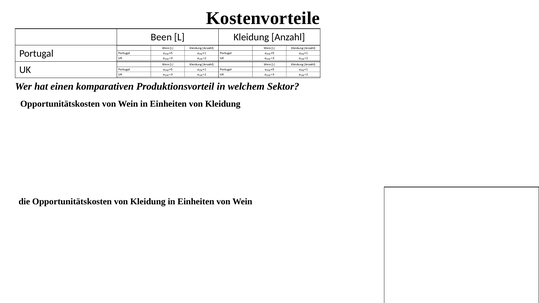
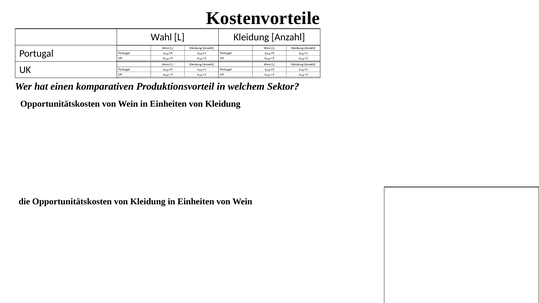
Been: Been -> Wahl
